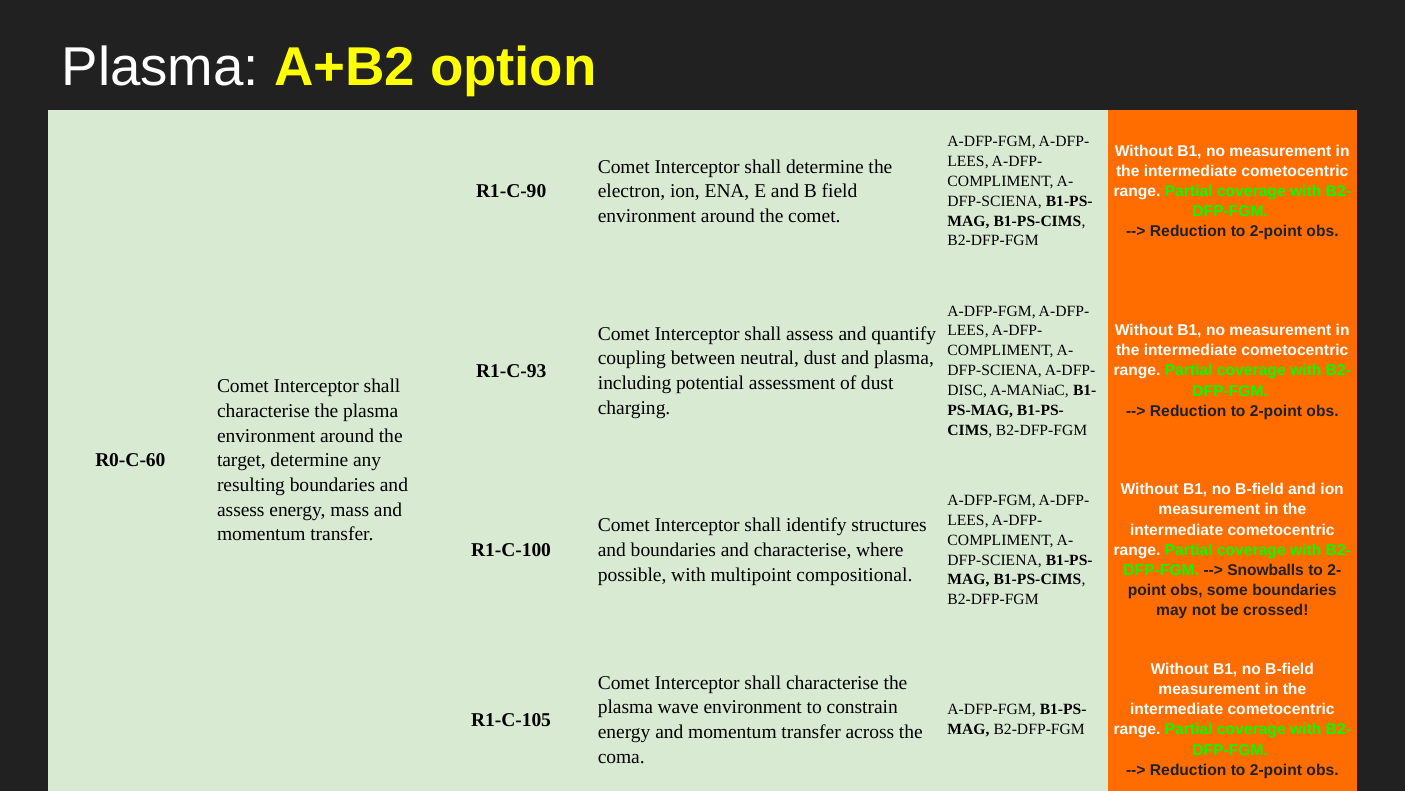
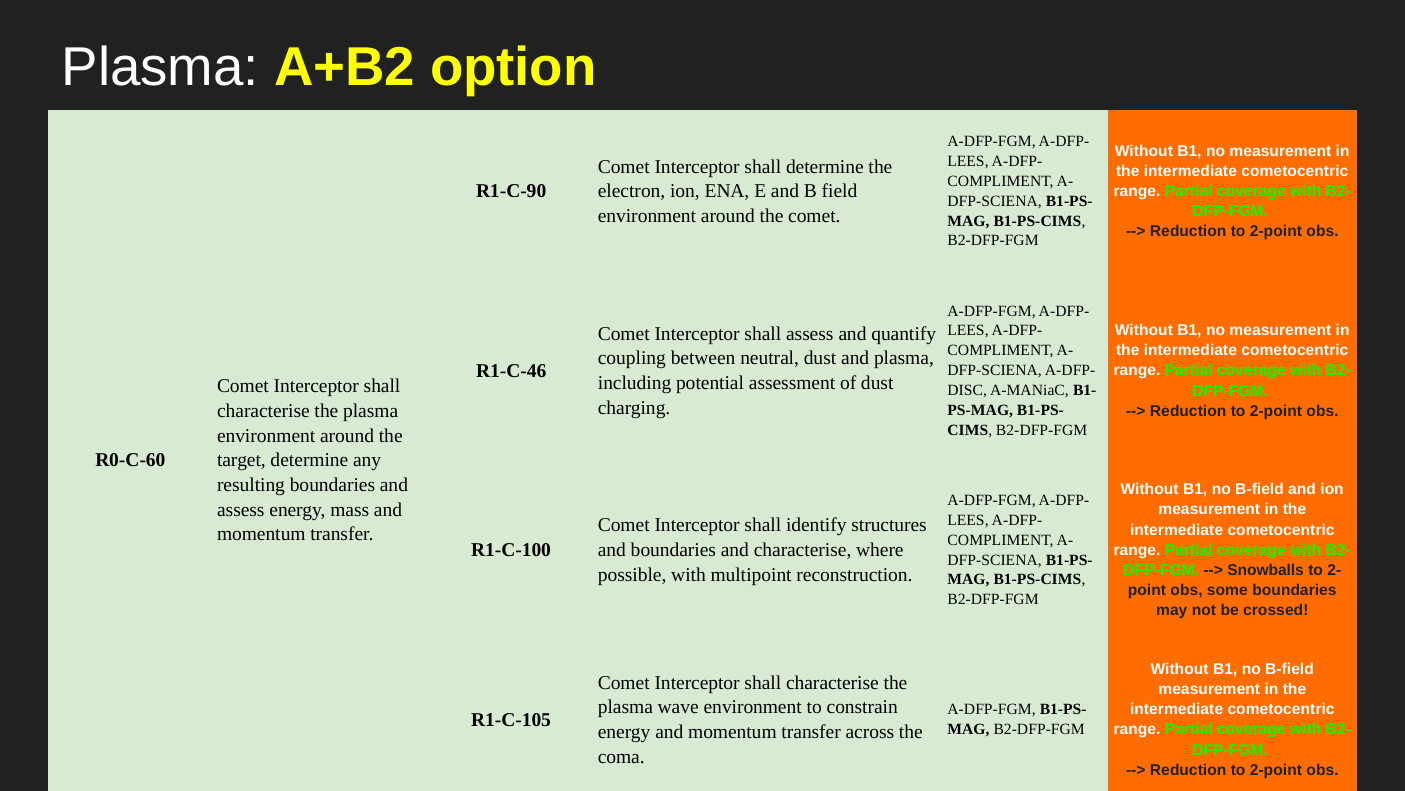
R1-C-93: R1-C-93 -> R1-C-46
compositional: compositional -> reconstruction
